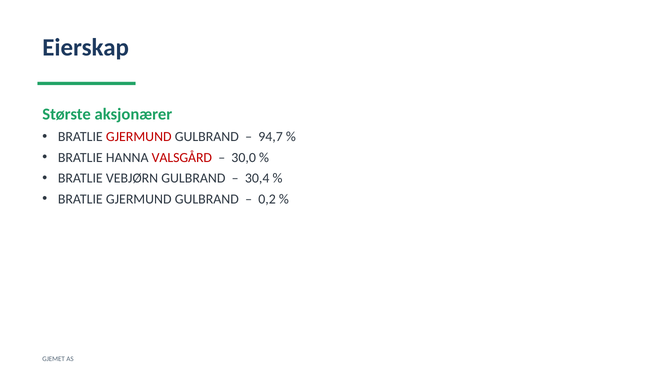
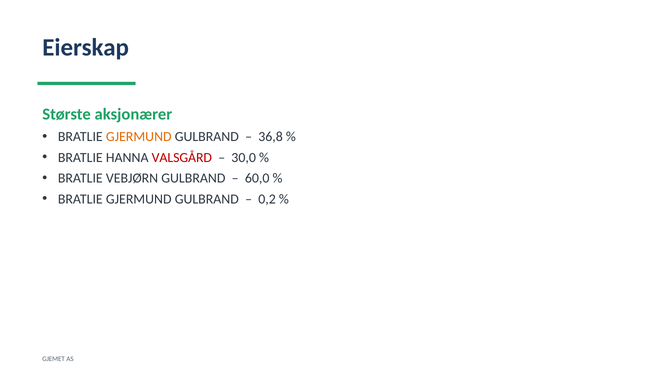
GJERMUND at (139, 137) colour: red -> orange
94,7: 94,7 -> 36,8
30,4: 30,4 -> 60,0
